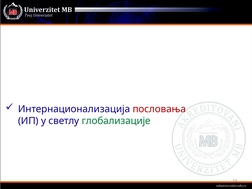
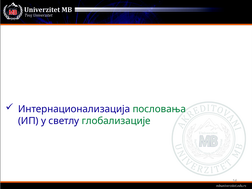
пословања colour: red -> green
